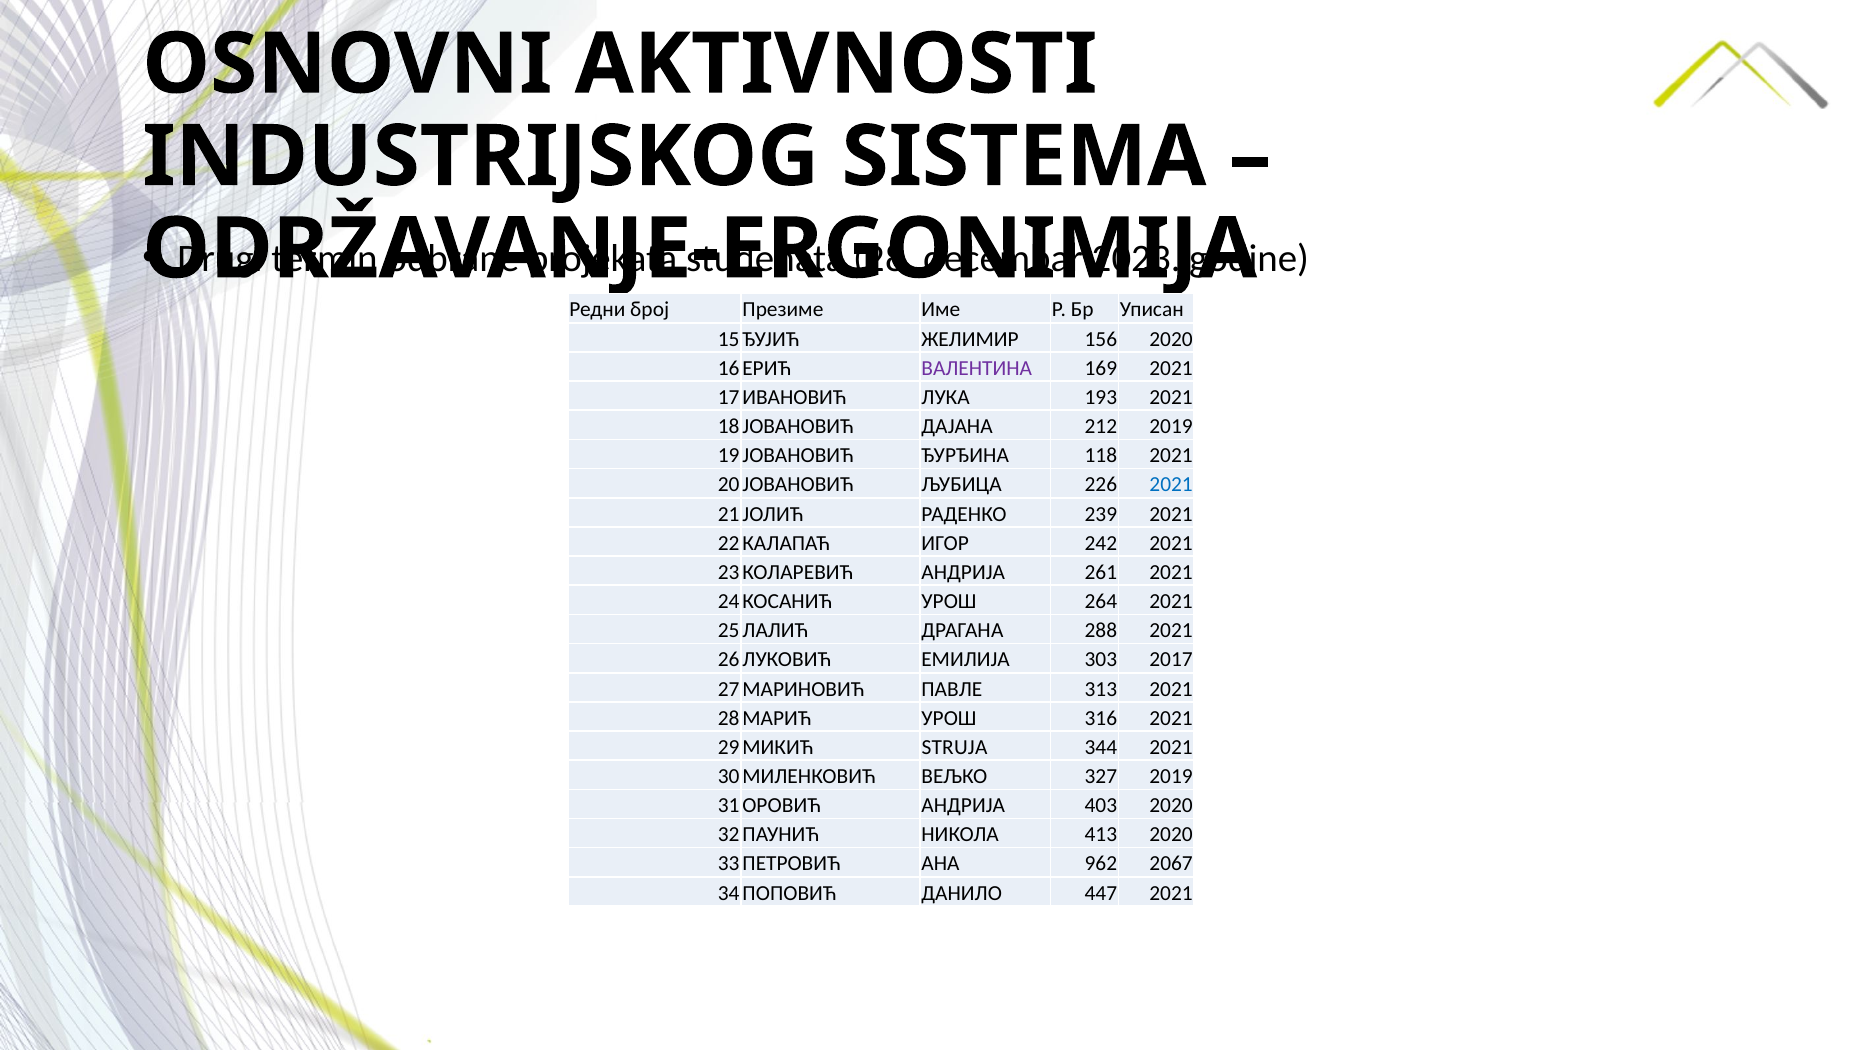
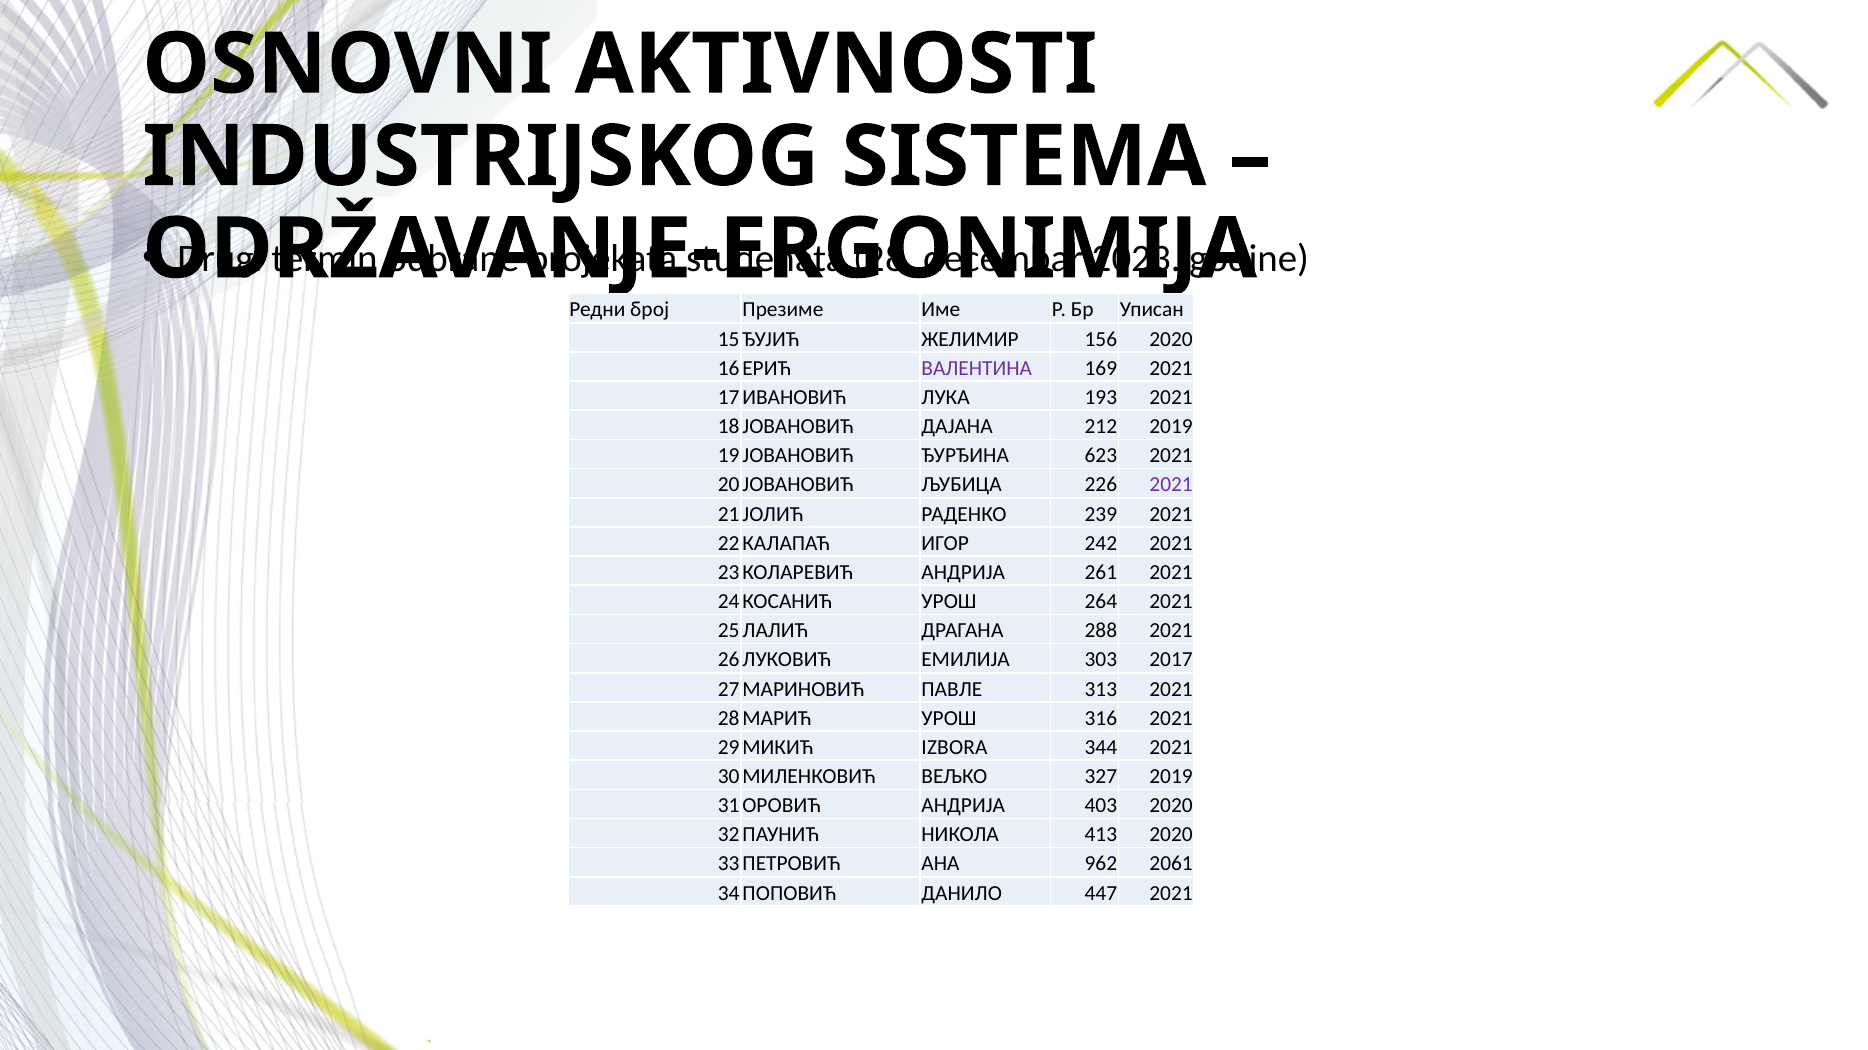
118: 118 -> 623
2021 at (1171, 485) colour: blue -> purple
STRUJA: STRUJA -> IZBORA
2067: 2067 -> 2061
